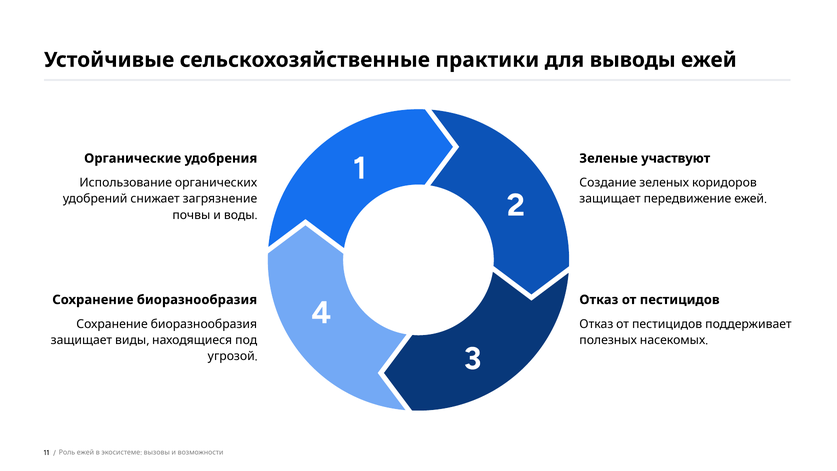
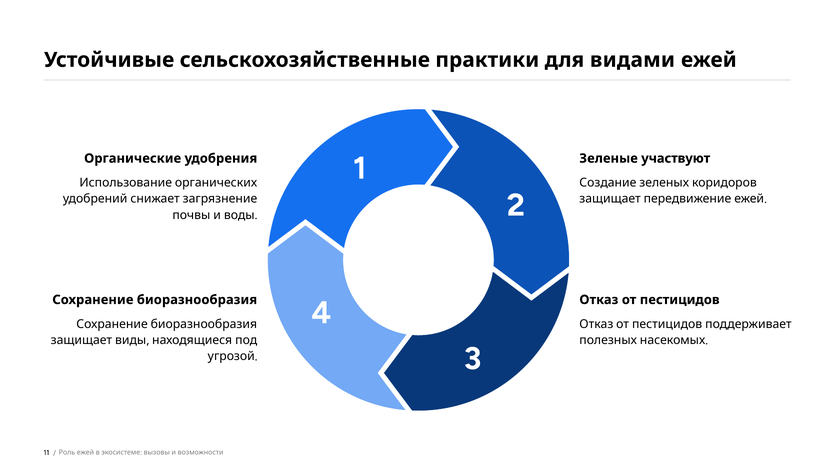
выводы: выводы -> видами
